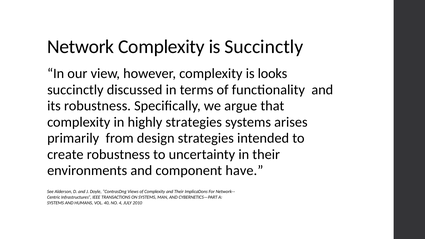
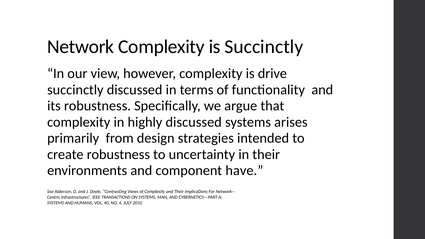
looks: looks -> drive
highly strategies: strategies -> discussed
